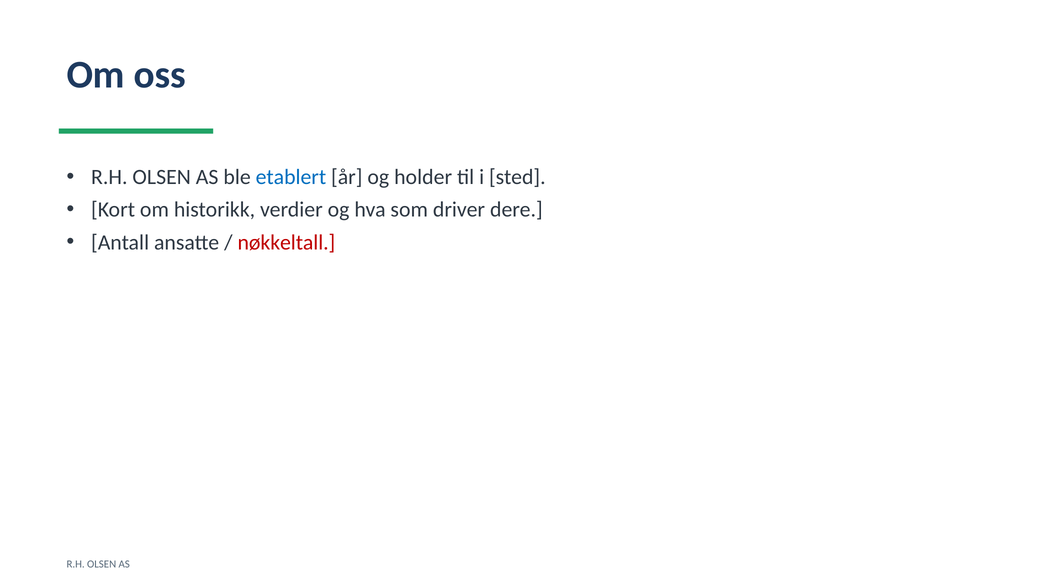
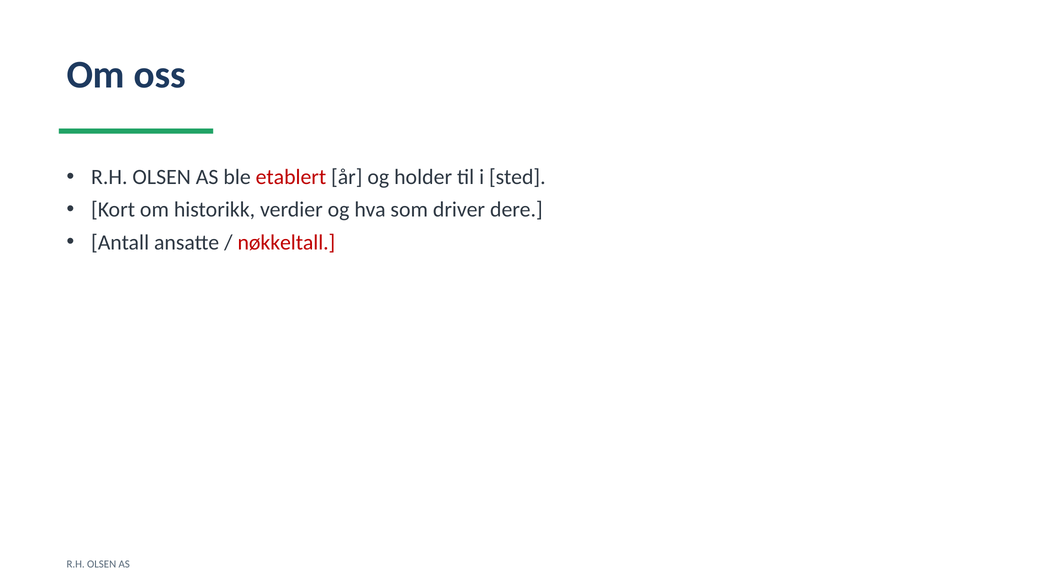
etablert colour: blue -> red
